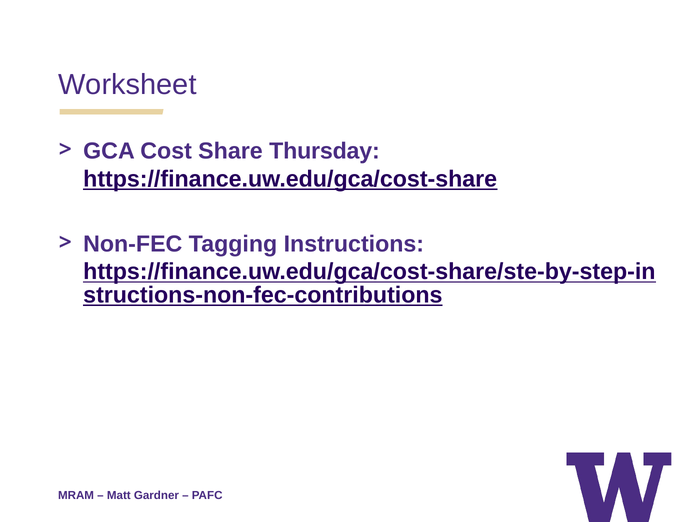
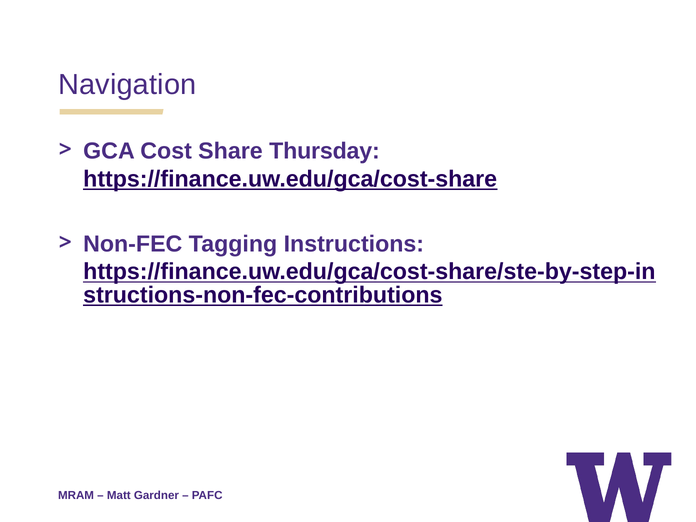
Worksheet: Worksheet -> Navigation
